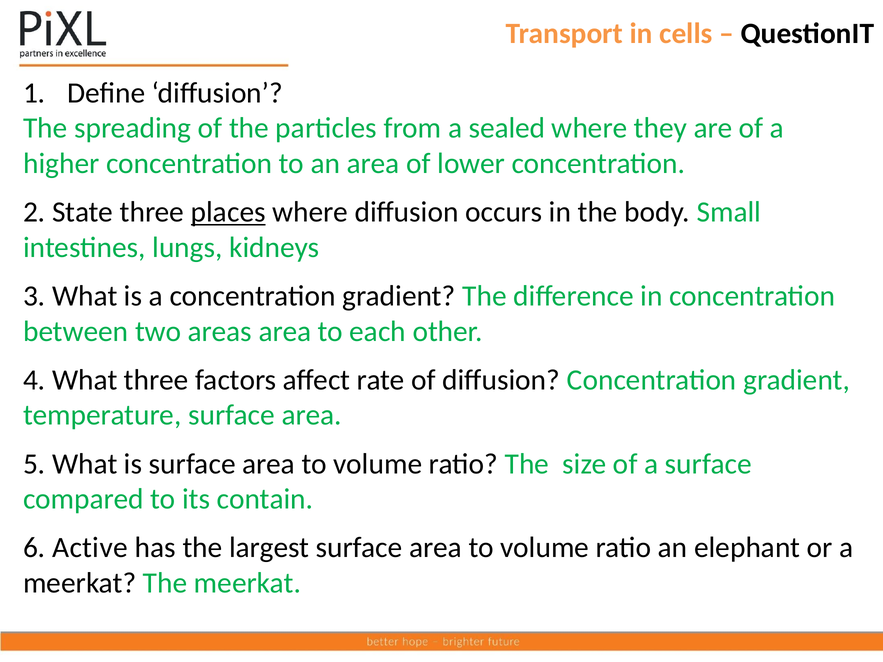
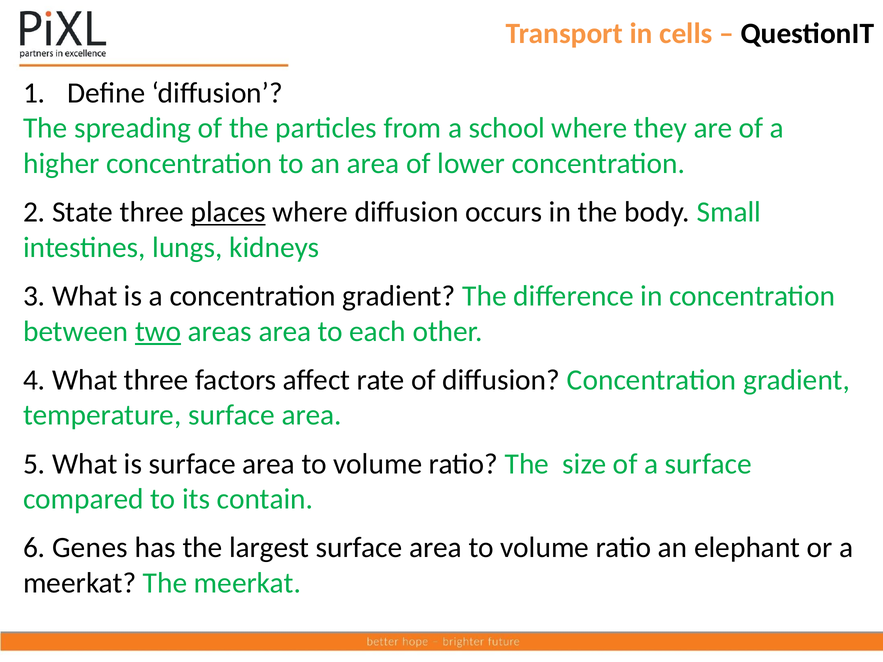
sealed: sealed -> school
two underline: none -> present
Active: Active -> Genes
